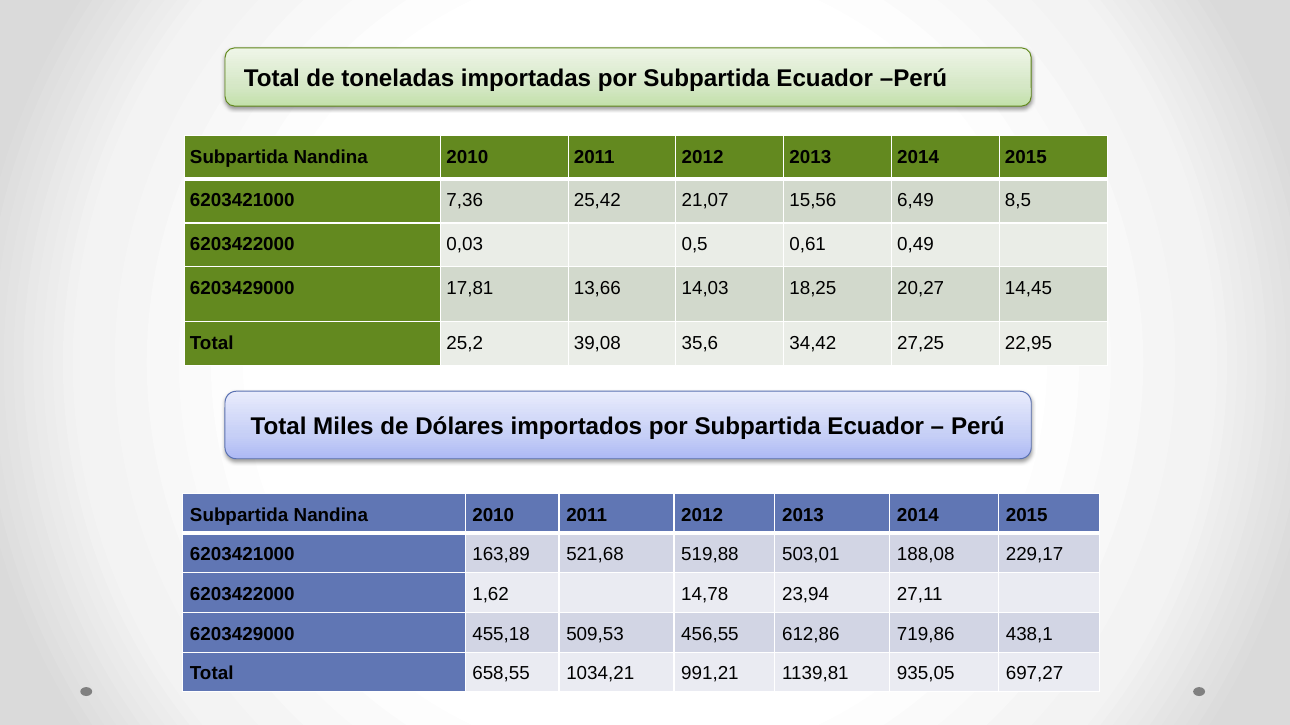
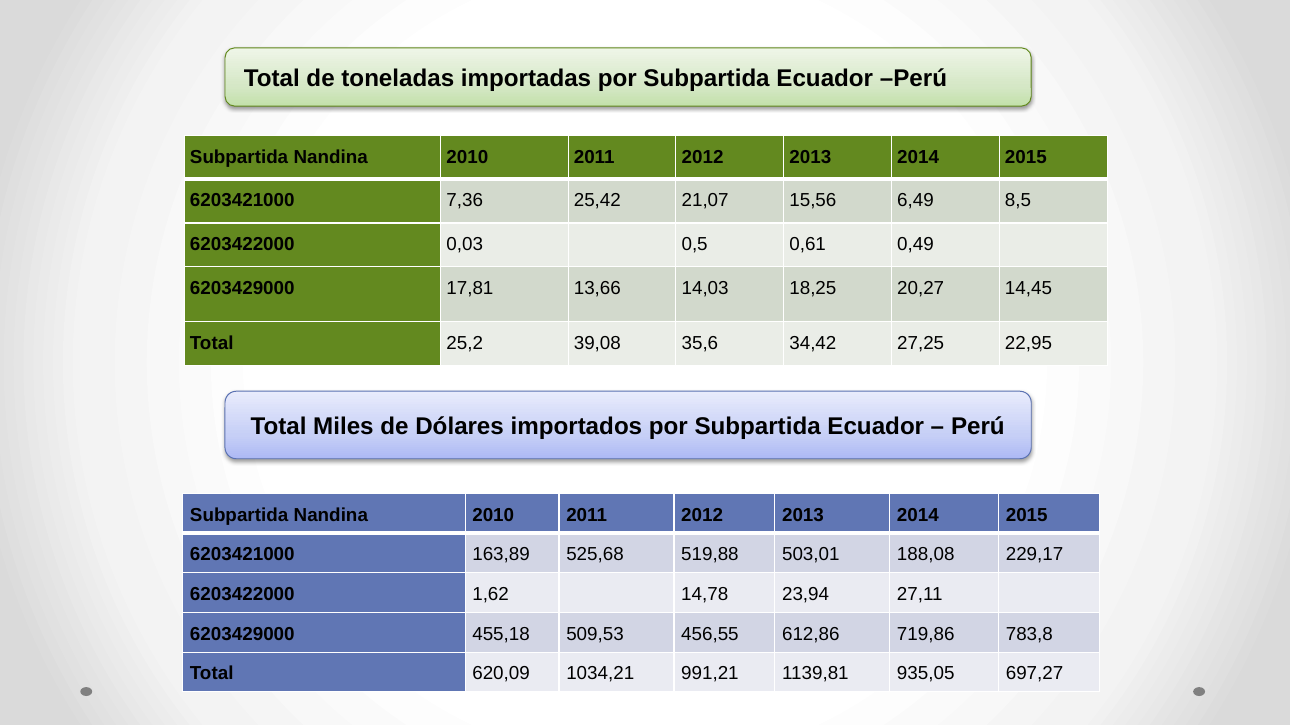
521,68: 521,68 -> 525,68
438,1: 438,1 -> 783,8
658,55: 658,55 -> 620,09
